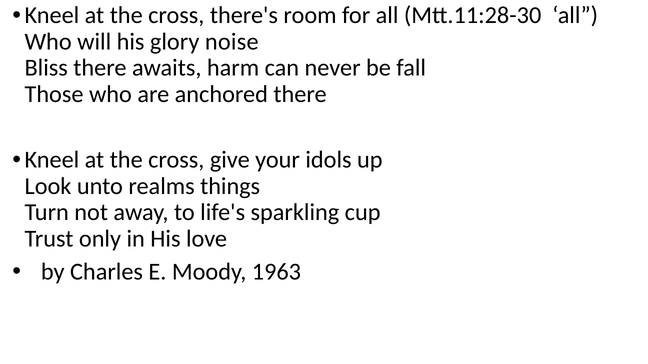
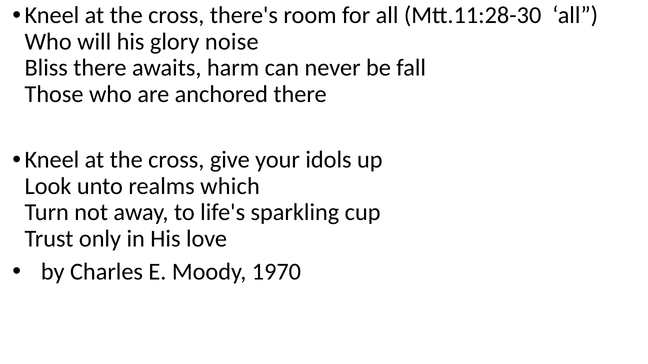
things: things -> which
1963: 1963 -> 1970
